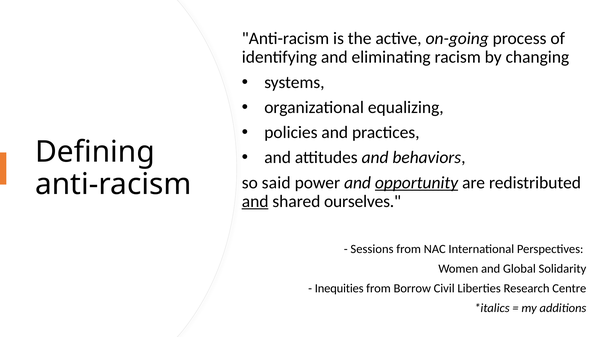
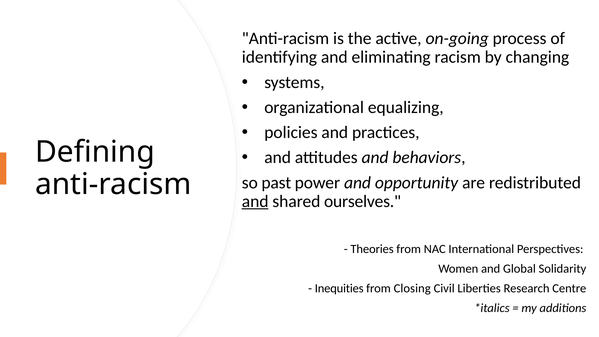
said: said -> past
opportunity underline: present -> none
Sessions: Sessions -> Theories
Borrow: Borrow -> Closing
